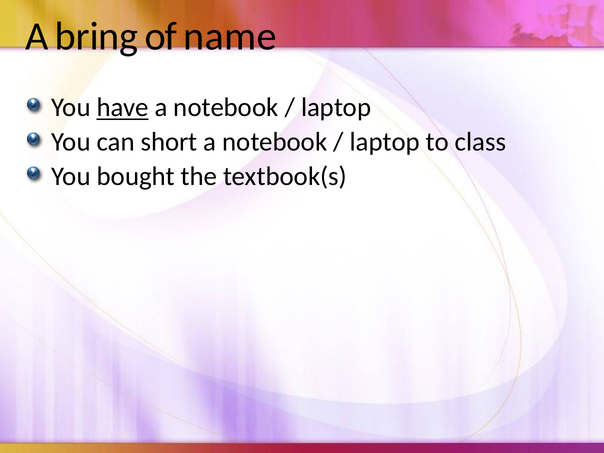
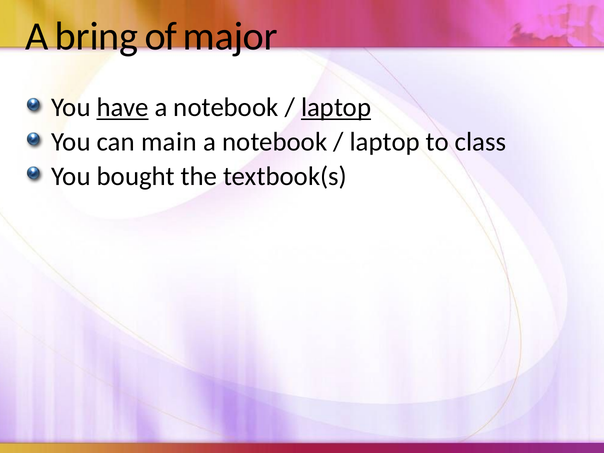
name: name -> major
laptop at (336, 108) underline: none -> present
short: short -> main
